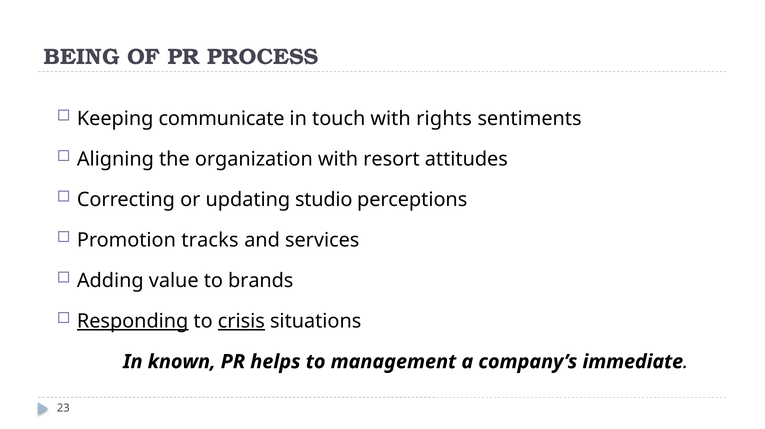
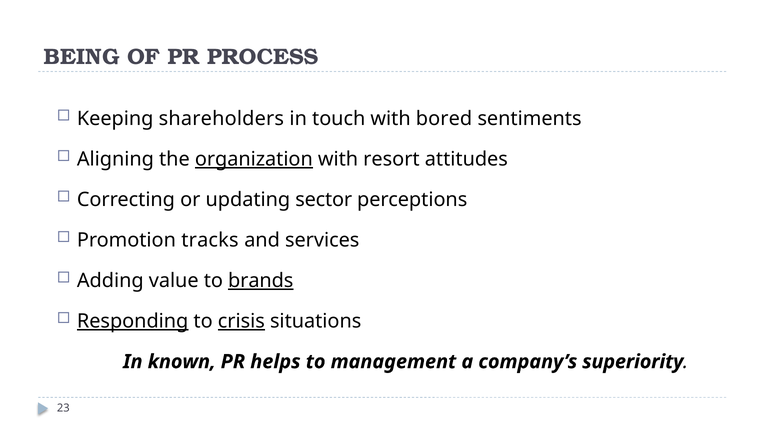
communicate: communicate -> shareholders
rights: rights -> bored
organization underline: none -> present
studio: studio -> sector
brands underline: none -> present
immediate: immediate -> superiority
